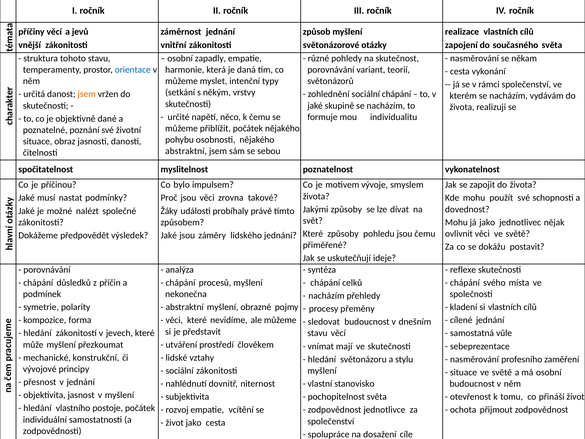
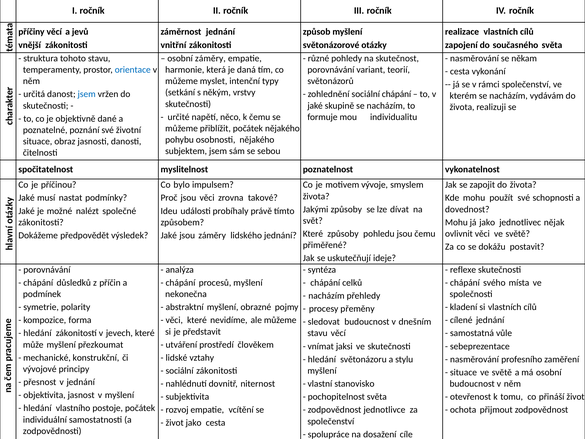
osobní zapadly: zapadly -> záměry
jsem at (87, 94) colour: orange -> blue
abstraktní at (186, 151): abstraktní -> subjektem
Žáky: Žáky -> Ideu
mají: mají -> jaksi
